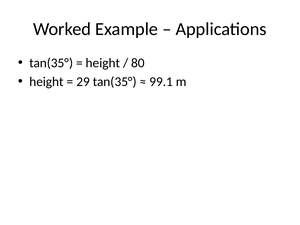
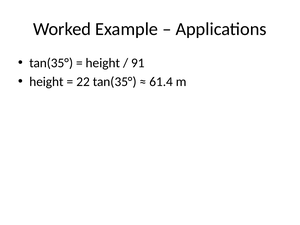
80: 80 -> 91
29: 29 -> 22
99.1: 99.1 -> 61.4
